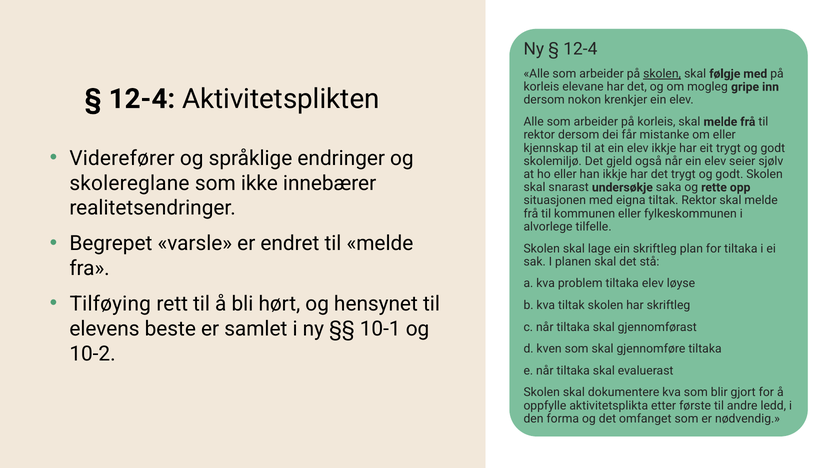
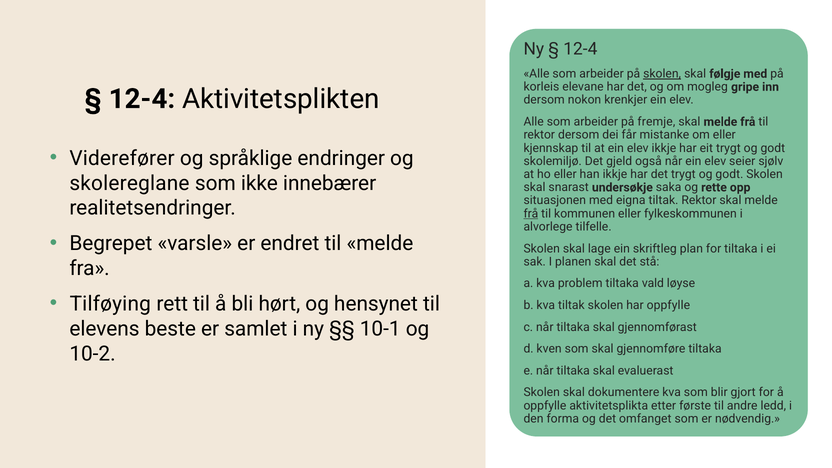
arbeider på korleis: korleis -> fremje
frå at (531, 214) underline: none -> present
tiltaka elev: elev -> vald
har skriftleg: skriftleg -> oppfylle
